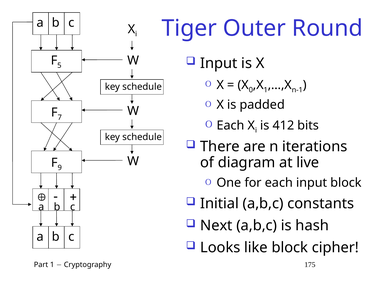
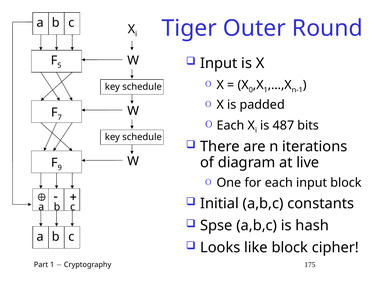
412: 412 -> 487
Next: Next -> Spse
